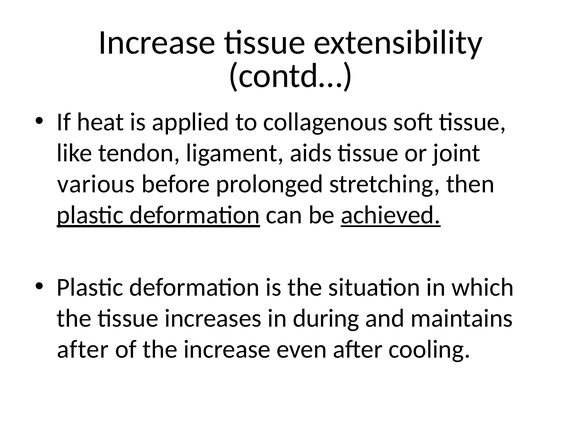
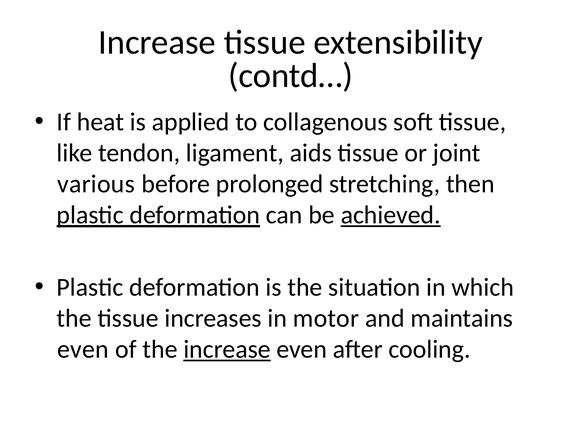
during: during -> motor
after at (83, 349): after -> even
increase at (227, 349) underline: none -> present
